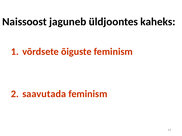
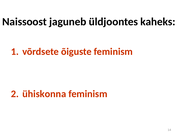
saavutada: saavutada -> ühiskonna
